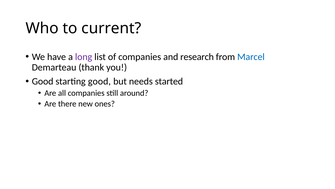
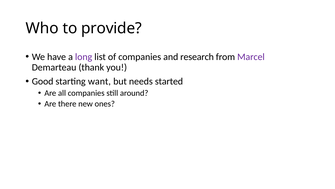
current: current -> provide
Marcel colour: blue -> purple
starting good: good -> want
